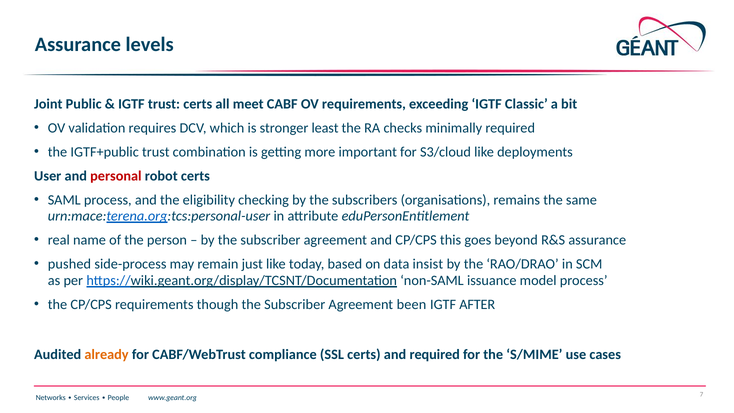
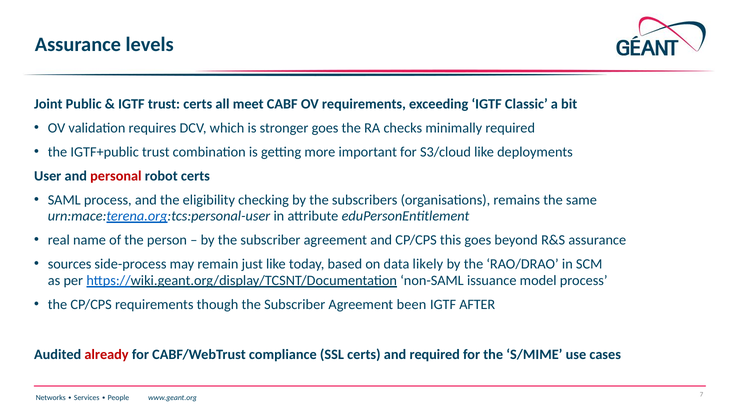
stronger least: least -> goes
pushed: pushed -> sources
insist: insist -> likely
already colour: orange -> red
